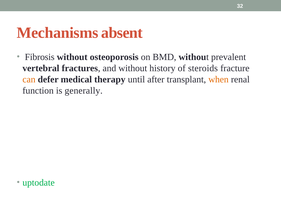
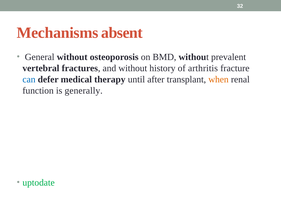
Fibrosis: Fibrosis -> General
steroids: steroids -> arthritis
can colour: orange -> blue
